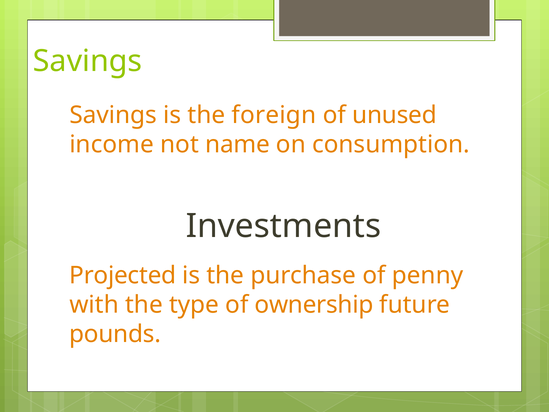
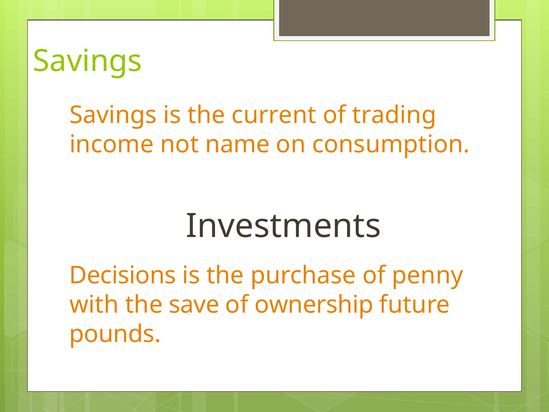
foreign: foreign -> current
unused: unused -> trading
Projected: Projected -> Decisions
type: type -> save
